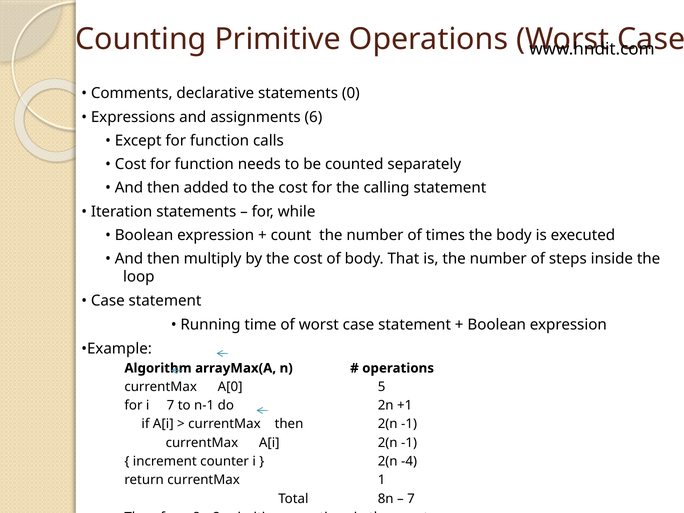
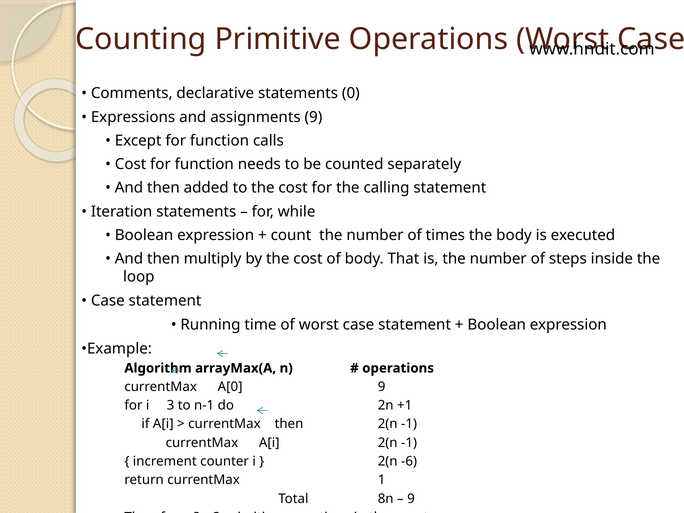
assignments 6: 6 -> 9
A[0 5: 5 -> 9
i 7: 7 -> 3
-4: -4 -> -6
7 at (411, 499): 7 -> 9
